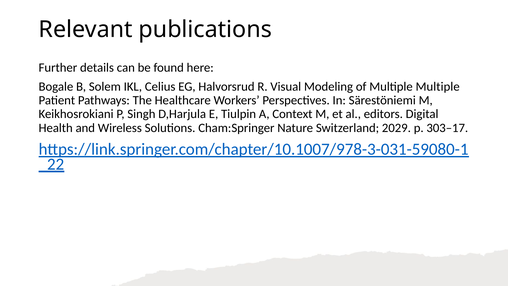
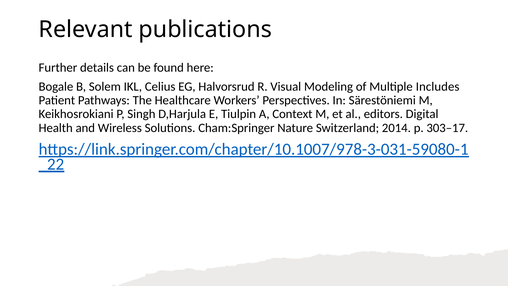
Multiple Multiple: Multiple -> Includes
2029: 2029 -> 2014
